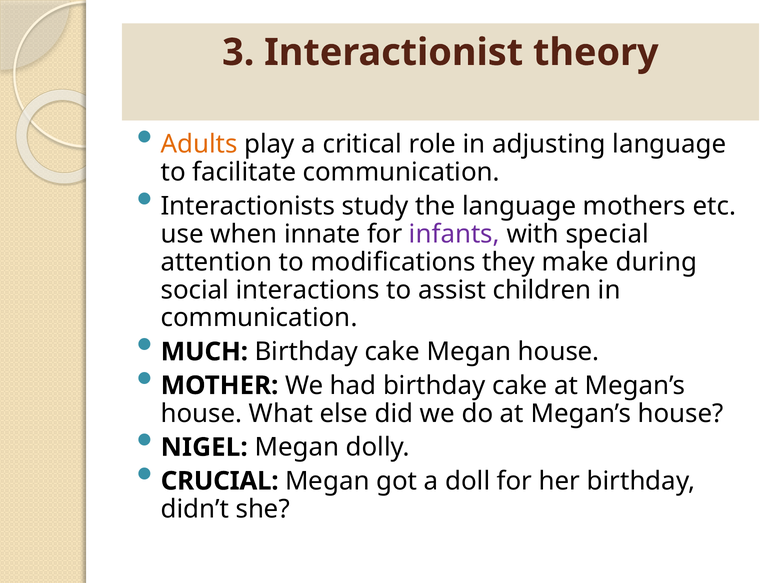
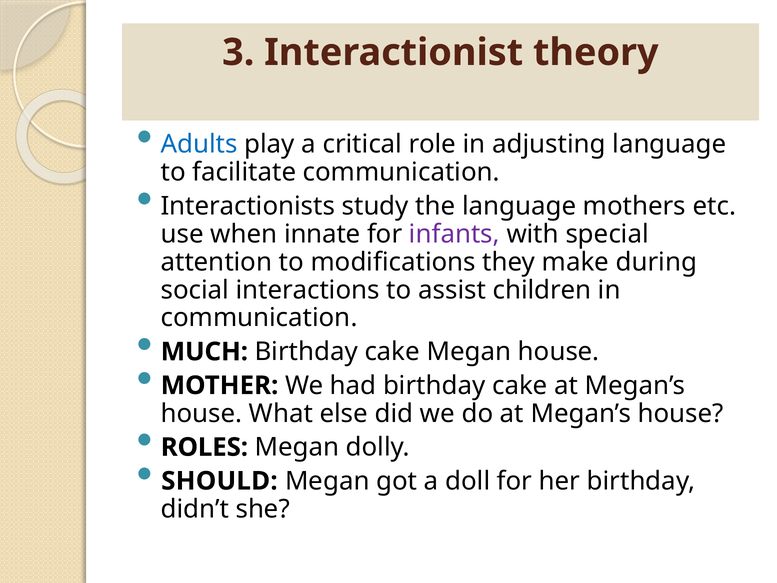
Adults colour: orange -> blue
NIGEL: NIGEL -> ROLES
CRUCIAL: CRUCIAL -> SHOULD
